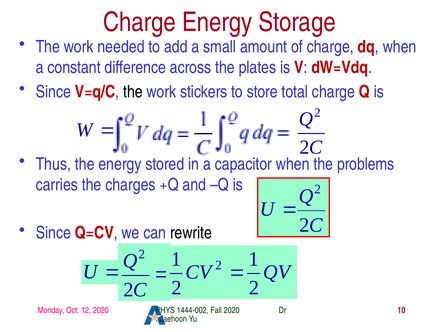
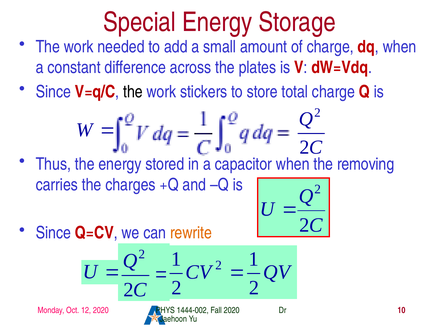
Charge at (140, 22): Charge -> Special
problems: problems -> removing
rewrite colour: black -> orange
